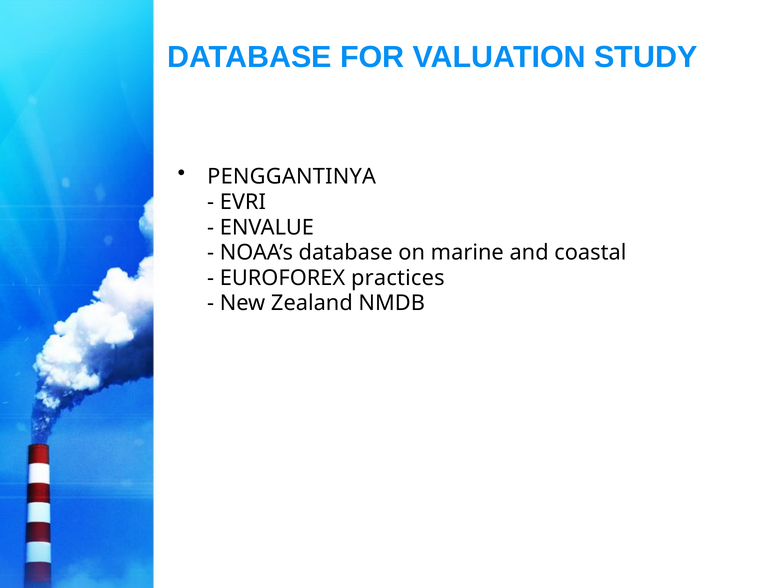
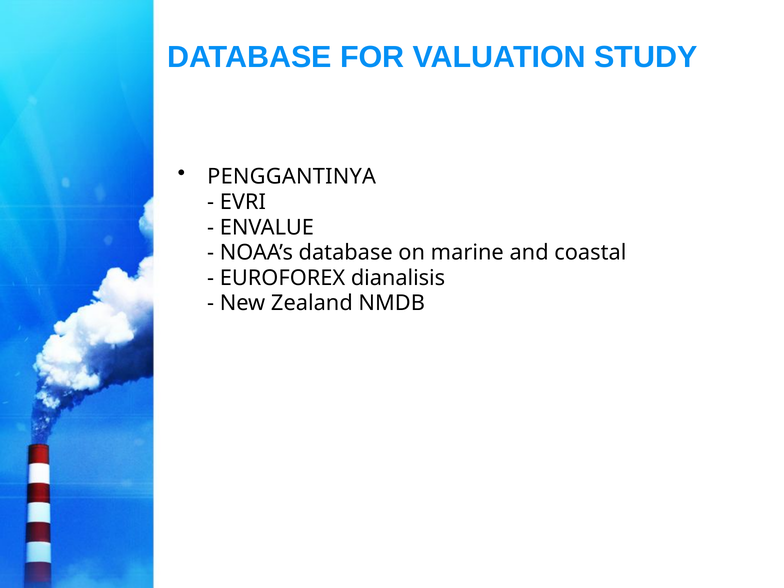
practices: practices -> dianalisis
